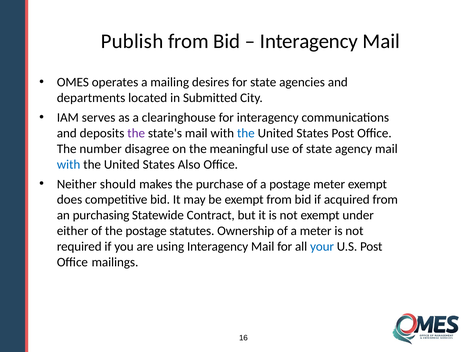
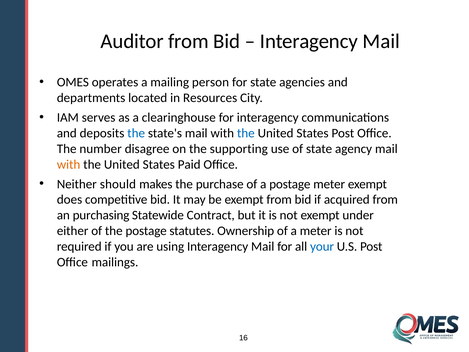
Publish: Publish -> Auditor
desires: desires -> person
Submitted: Submitted -> Resources
the at (136, 133) colour: purple -> blue
meaningful: meaningful -> supporting
with at (69, 164) colour: blue -> orange
Also: Also -> Paid
